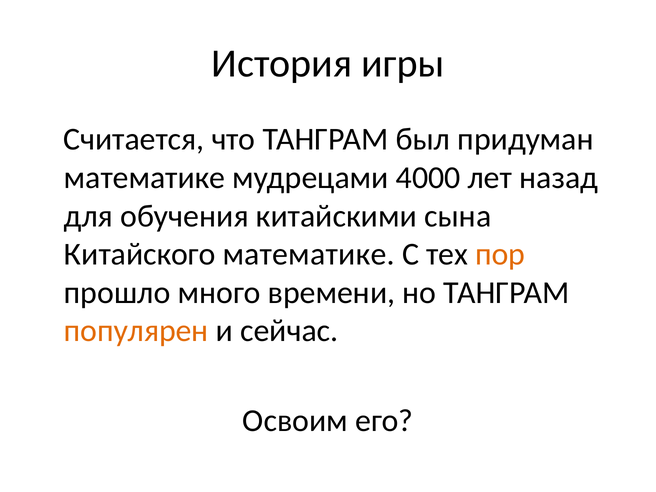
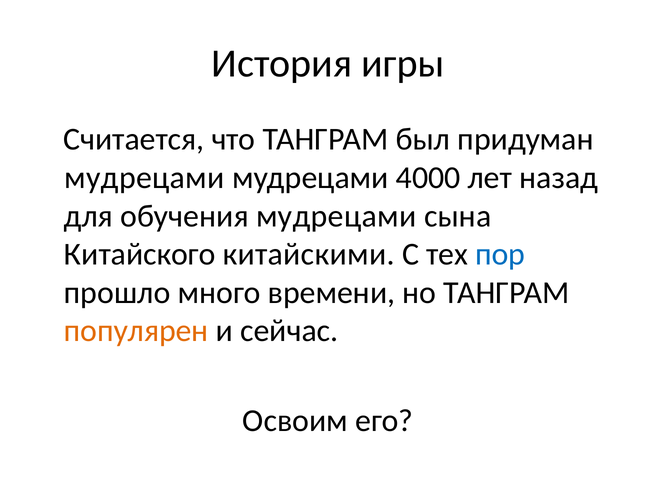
математике at (145, 178): математике -> мудрецами
обучения китайскими: китайскими -> мудрецами
Китайского математике: математике -> китайскими
пор colour: orange -> blue
